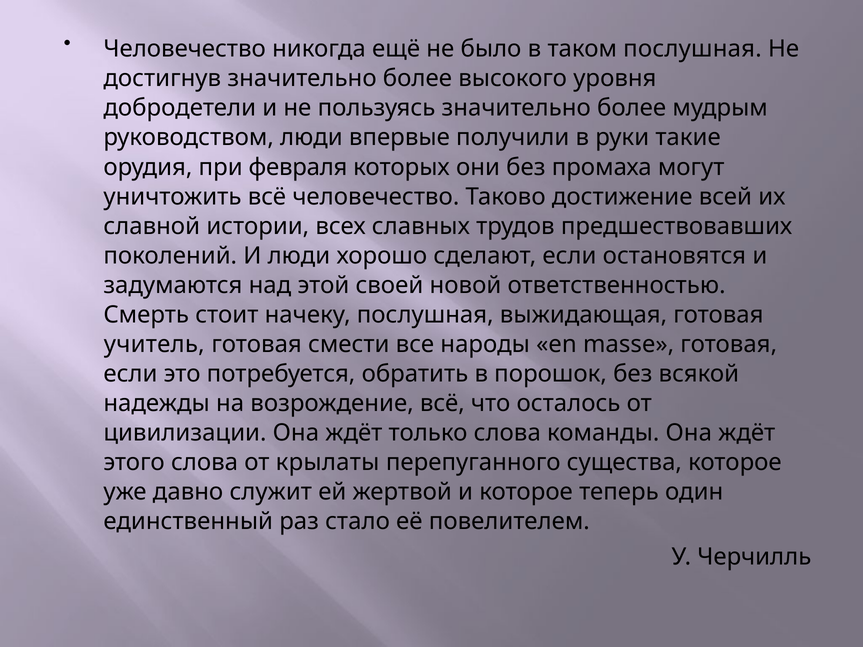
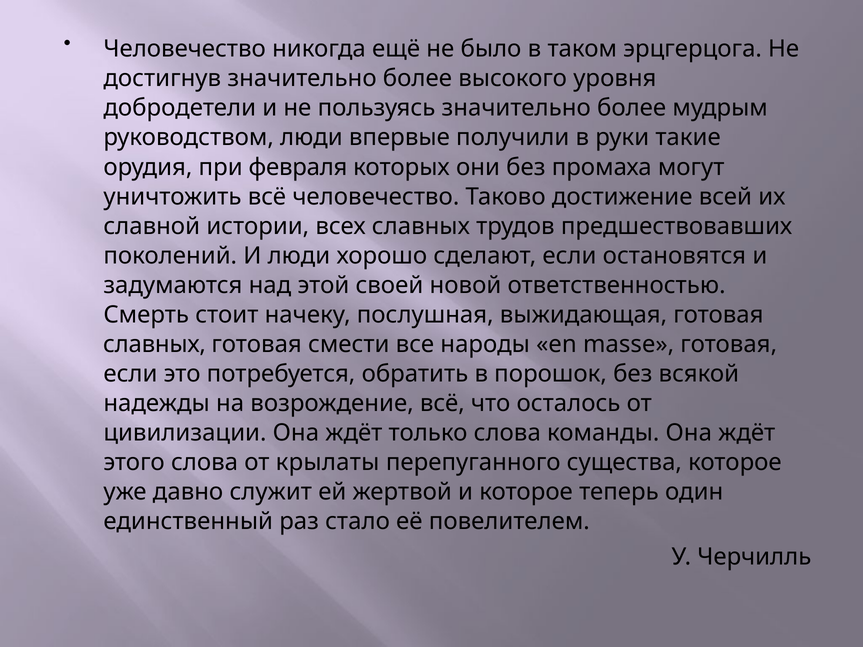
таком послушная: послушная -> эрцгерцога
учитель at (154, 344): учитель -> славных
